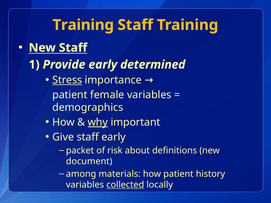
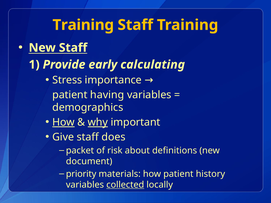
determined: determined -> calculating
Stress underline: present -> none
female: female -> having
How at (63, 122) underline: none -> present
staff early: early -> does
among: among -> priority
